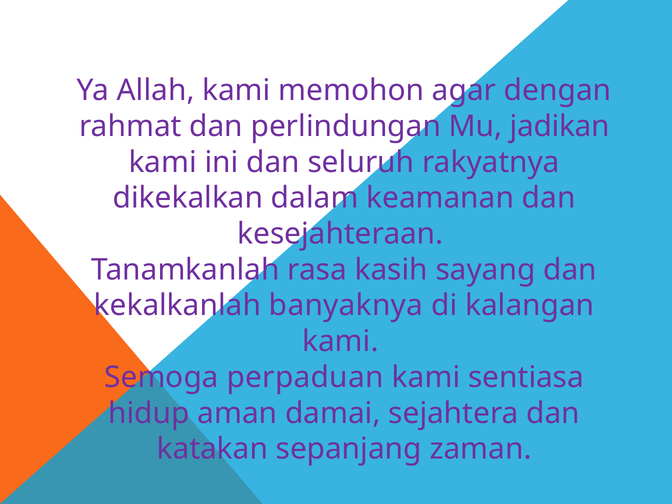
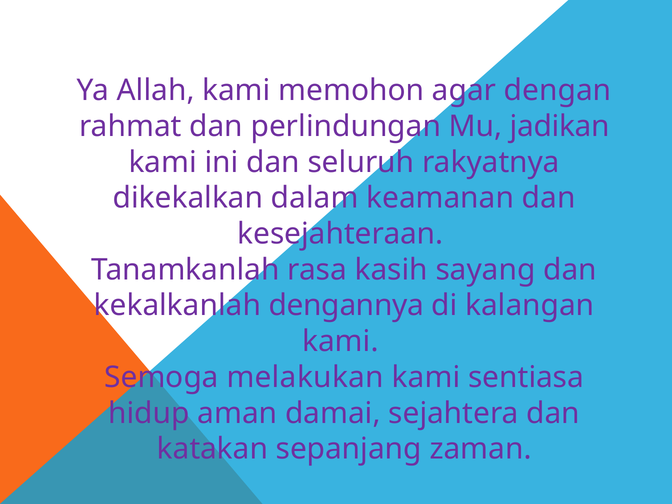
banyaknya: banyaknya -> dengannya
perpaduan: perpaduan -> melakukan
